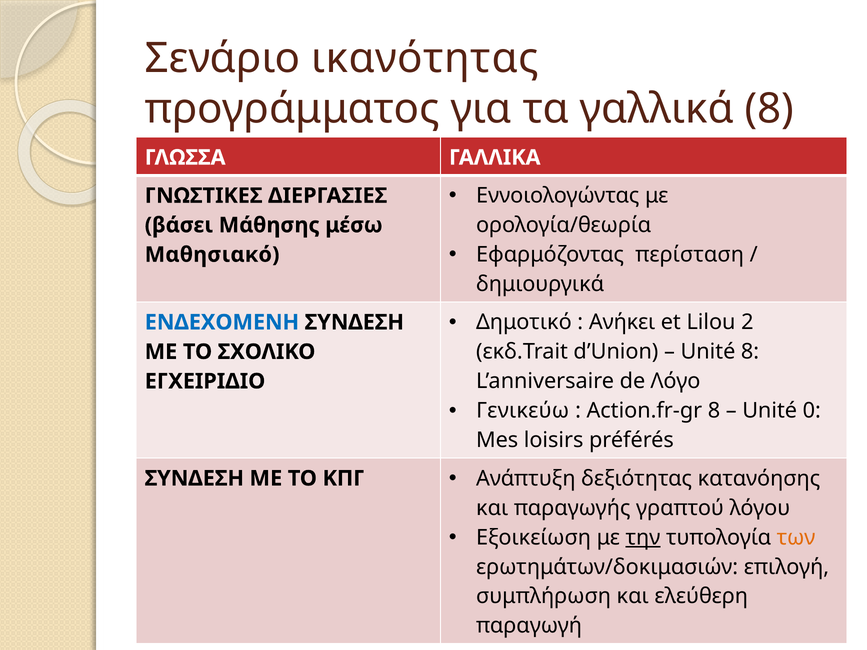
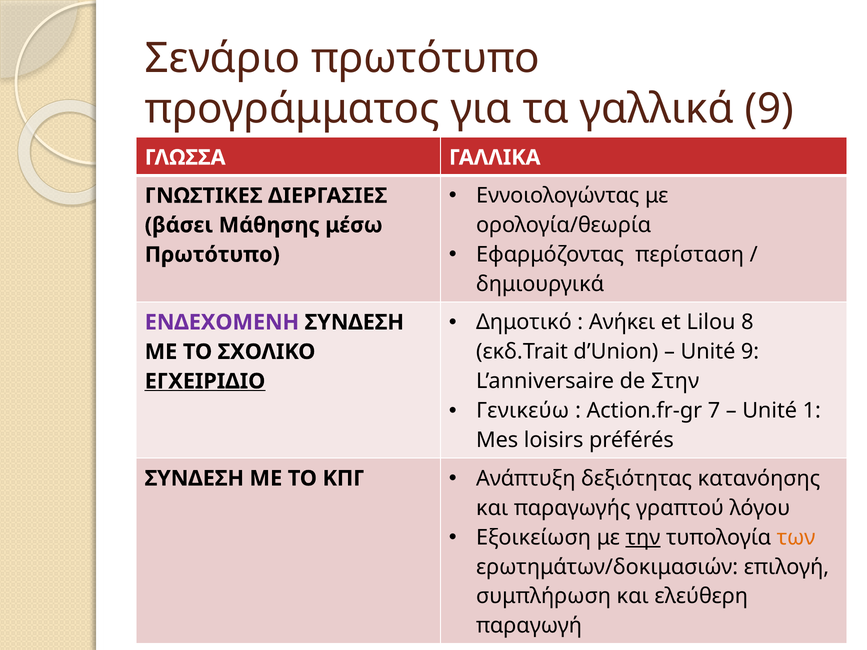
Σενάριο ικανότητας: ικανότητας -> πρωτότυπο
γαλλικά 8: 8 -> 9
Μαθησιακό at (212, 255): Μαθησιακό -> Πρωτότυπο
2: 2 -> 8
ΕΝΔΕΧΟΜΕΝΗ colour: blue -> purple
Unité 8: 8 -> 9
Λόγο: Λόγο -> Στην
ΕΓΧΕΙΡΙΔΙΟ underline: none -> present
Action.fr-gr 8: 8 -> 7
0: 0 -> 1
